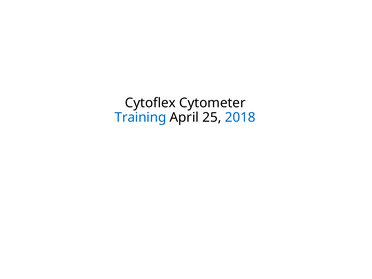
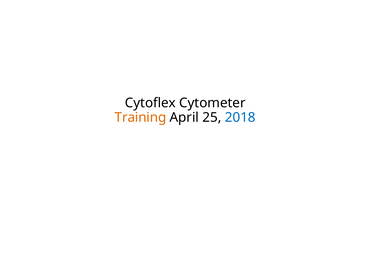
Training colour: blue -> orange
